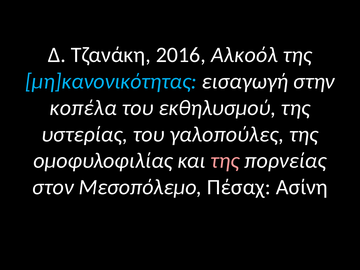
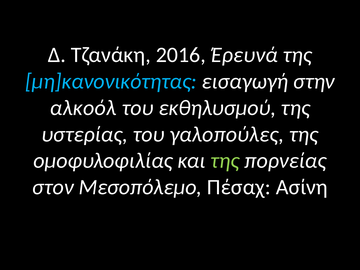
Αλκοόλ: Αλκοόλ -> Έρευνά
κοπέλα: κοπέλα -> αλκοόλ
της at (225, 161) colour: pink -> light green
